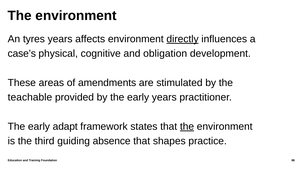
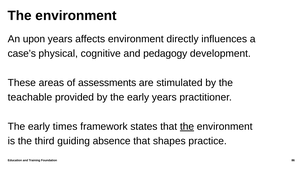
tyres: tyres -> upon
directly underline: present -> none
obligation: obligation -> pedagogy
amendments: amendments -> assessments
adapt: adapt -> times
